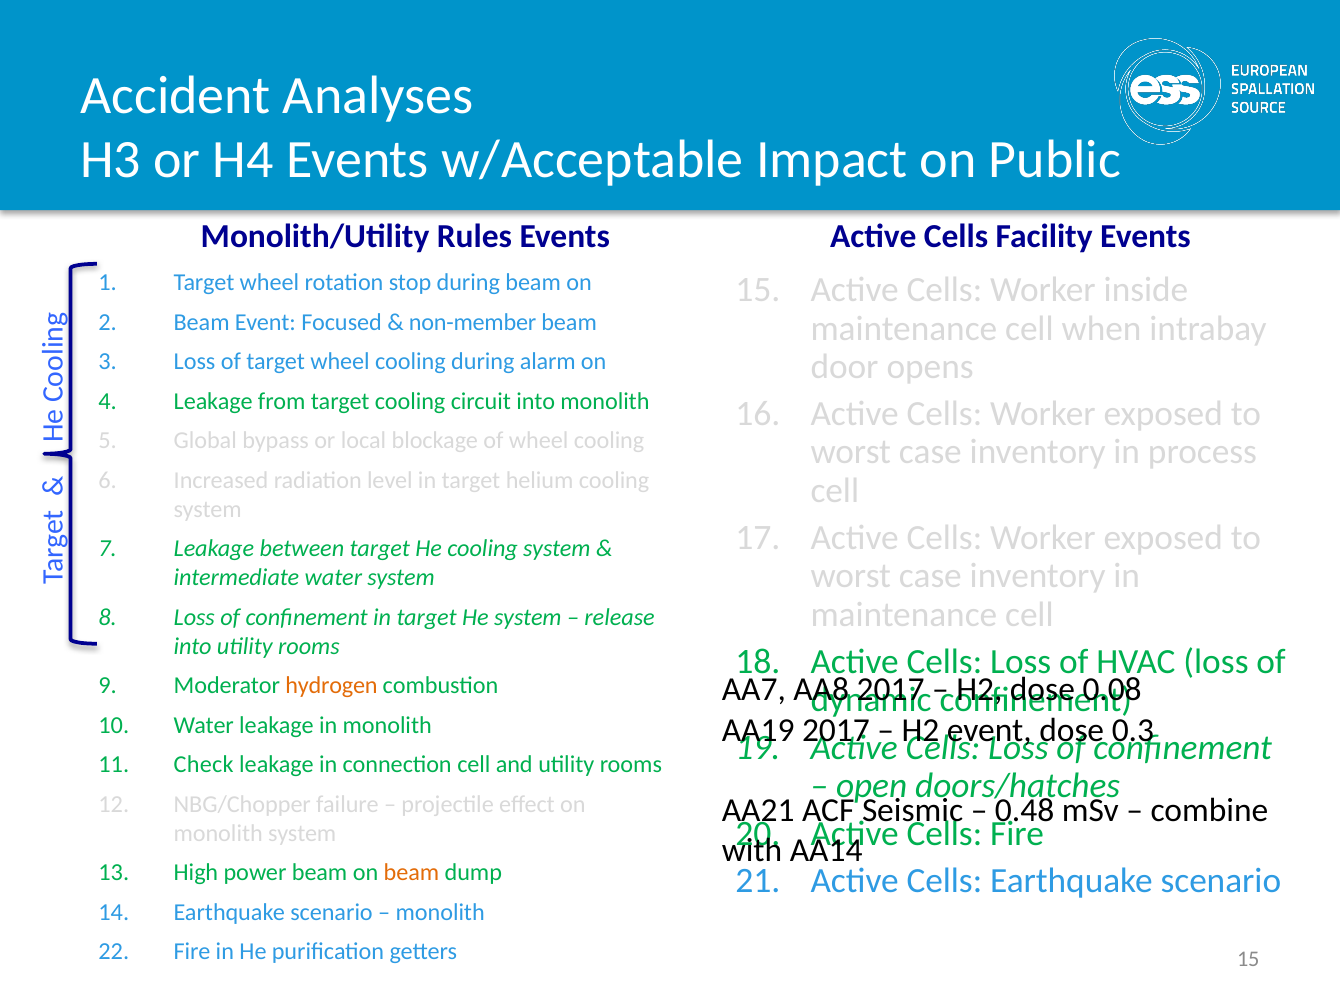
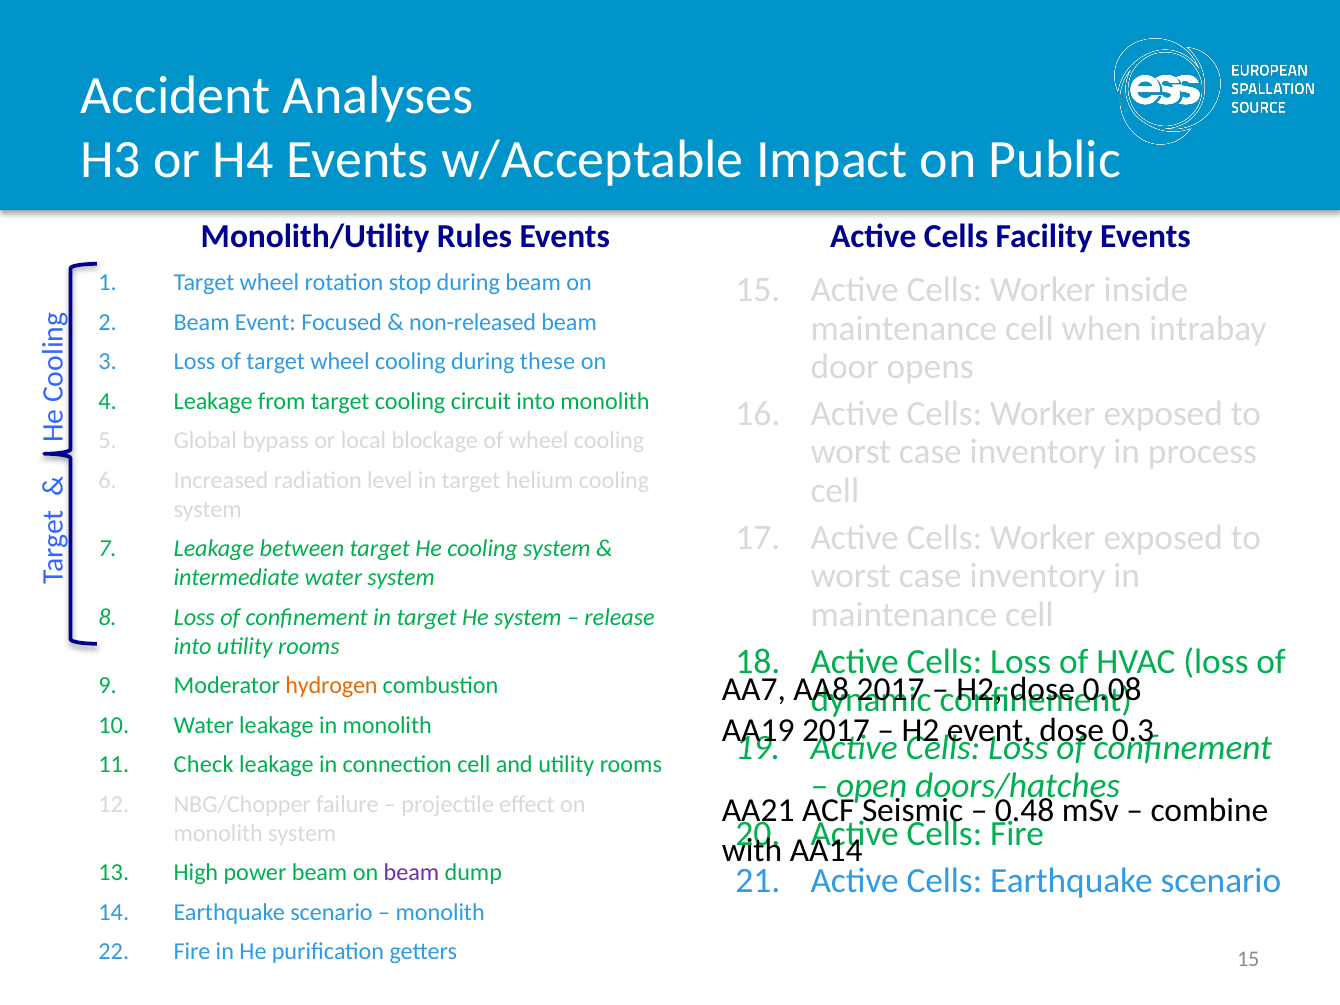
non-member: non-member -> non-released
alarm: alarm -> these
beam at (411, 873) colour: orange -> purple
